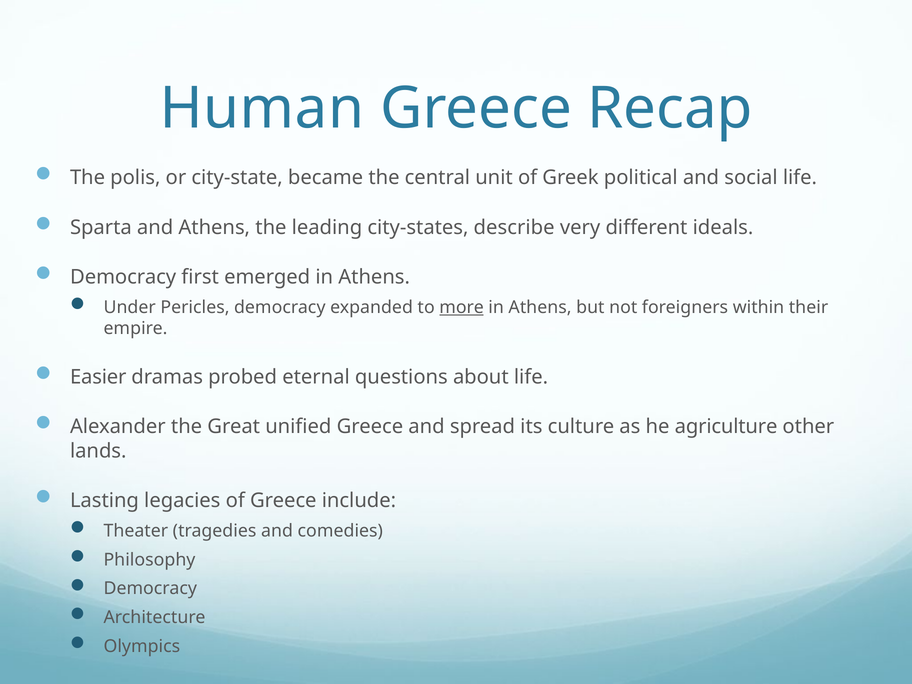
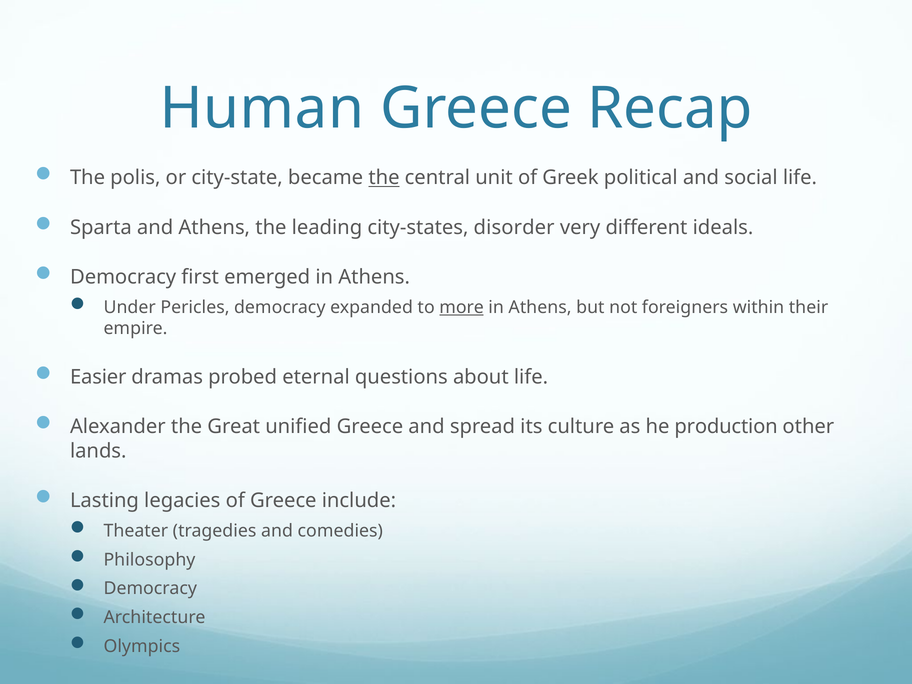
the at (384, 178) underline: none -> present
describe: describe -> disorder
agriculture: agriculture -> production
